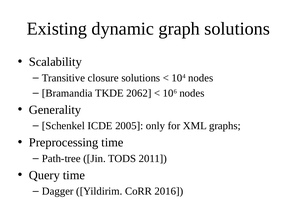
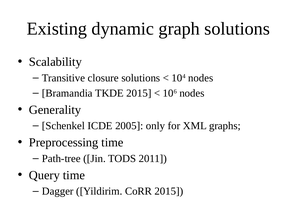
TKDE 2062: 2062 -> 2015
CoRR 2016: 2016 -> 2015
